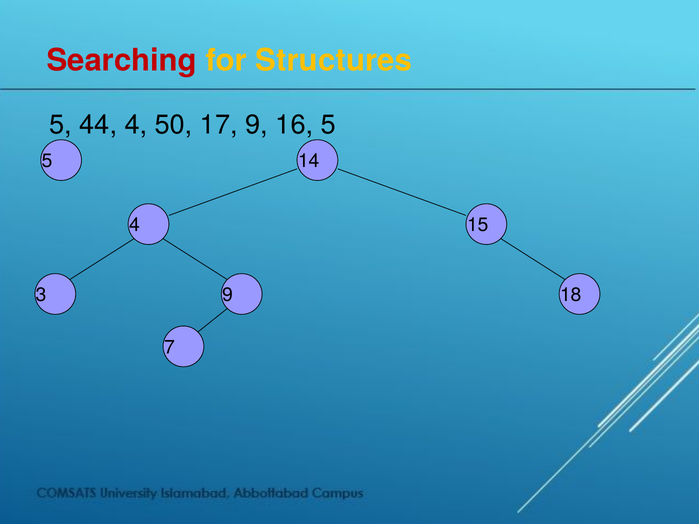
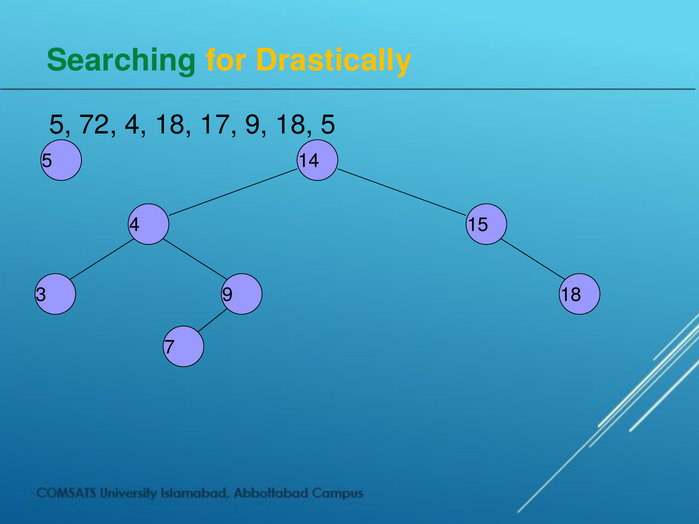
Searching colour: red -> green
Structures: Structures -> Drastically
44: 44 -> 72
4 50: 50 -> 18
9 16: 16 -> 18
